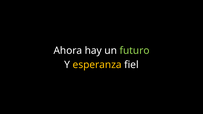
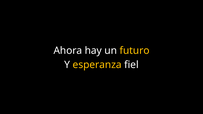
futuro colour: light green -> yellow
